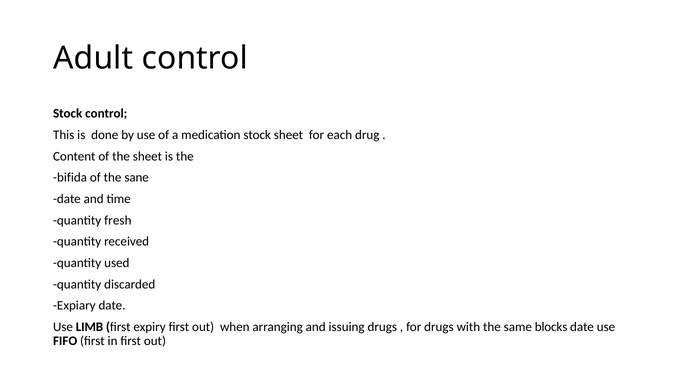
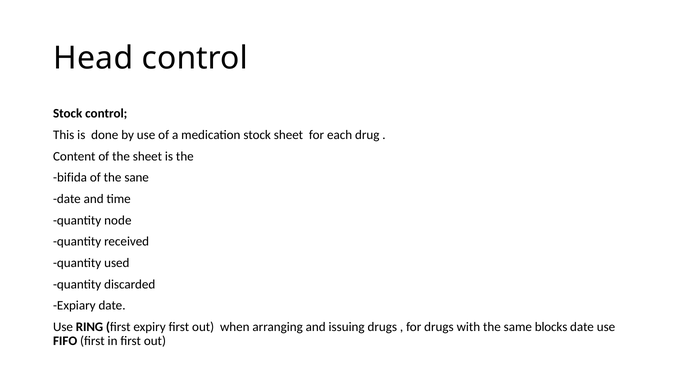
Adult: Adult -> Head
fresh: fresh -> node
LIMB: LIMB -> RING
